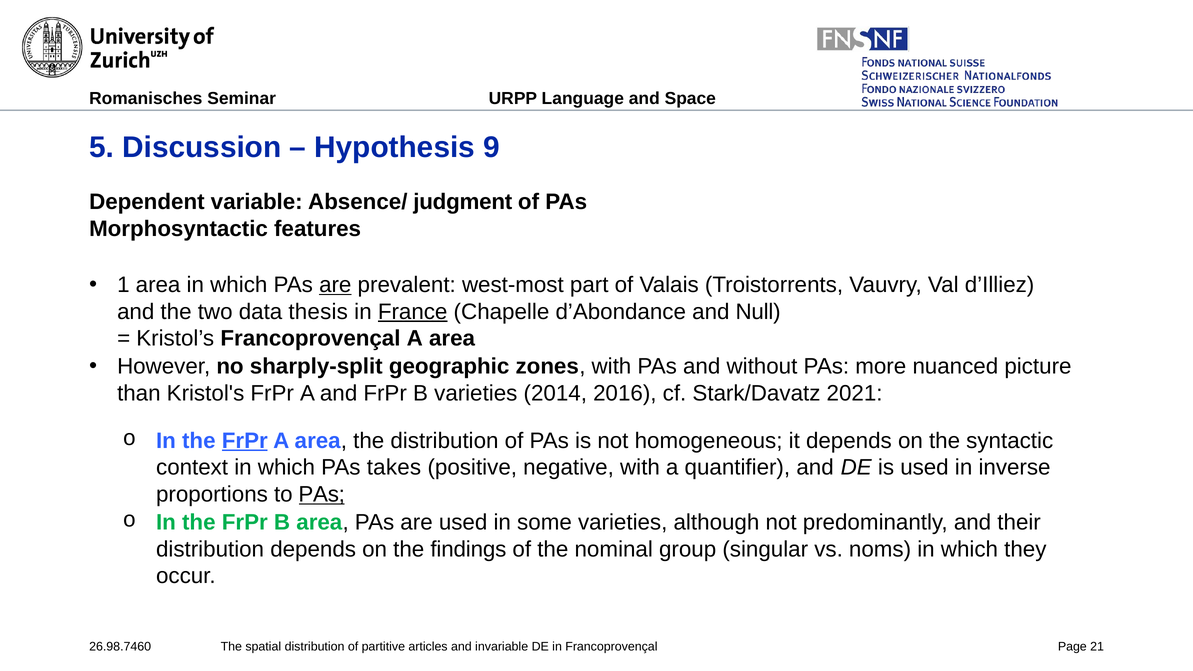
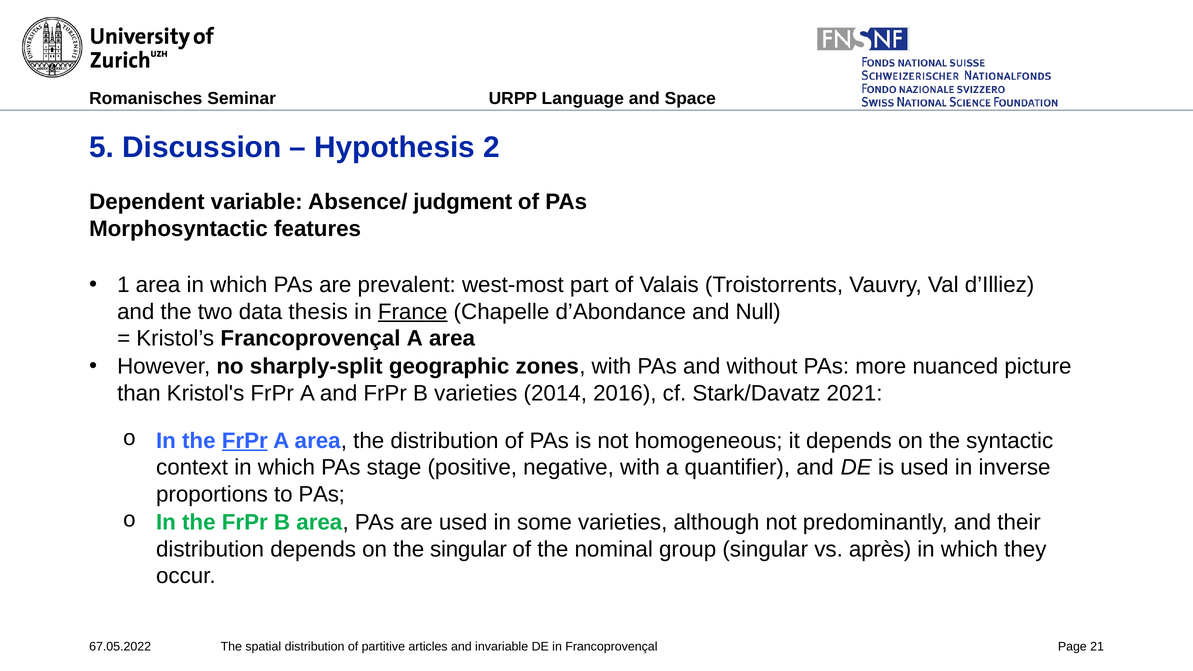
9: 9 -> 2
are at (335, 285) underline: present -> none
takes: takes -> stage
PAs at (322, 494) underline: present -> none
the findings: findings -> singular
noms: noms -> après
26.98.7460: 26.98.7460 -> 67.05.2022
